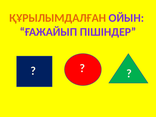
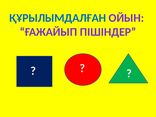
ҚҰРЫЛЫМДАЛҒАН colour: orange -> blue
